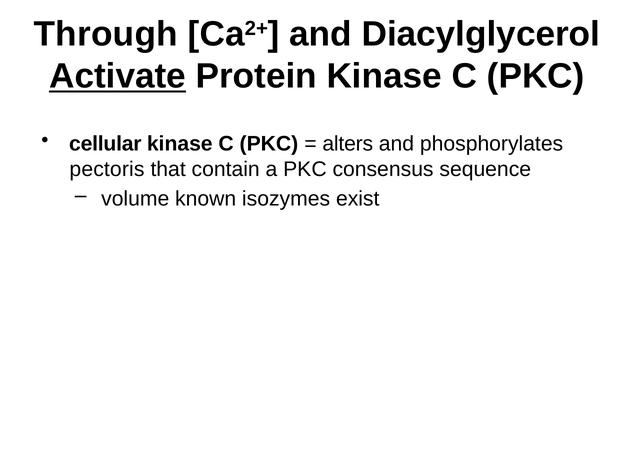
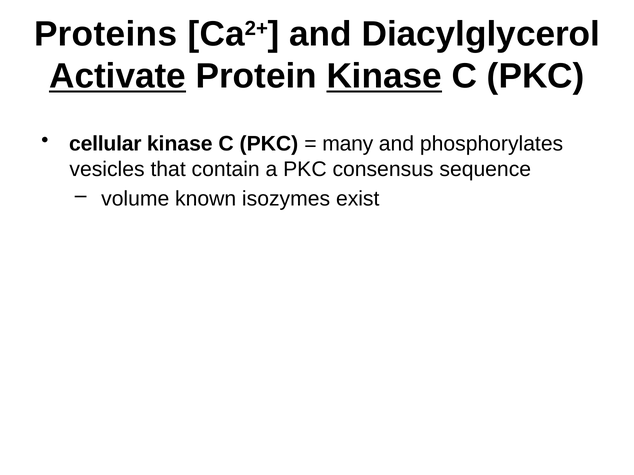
Through: Through -> Proteins
Kinase at (384, 76) underline: none -> present
alters: alters -> many
pectoris: pectoris -> vesicles
